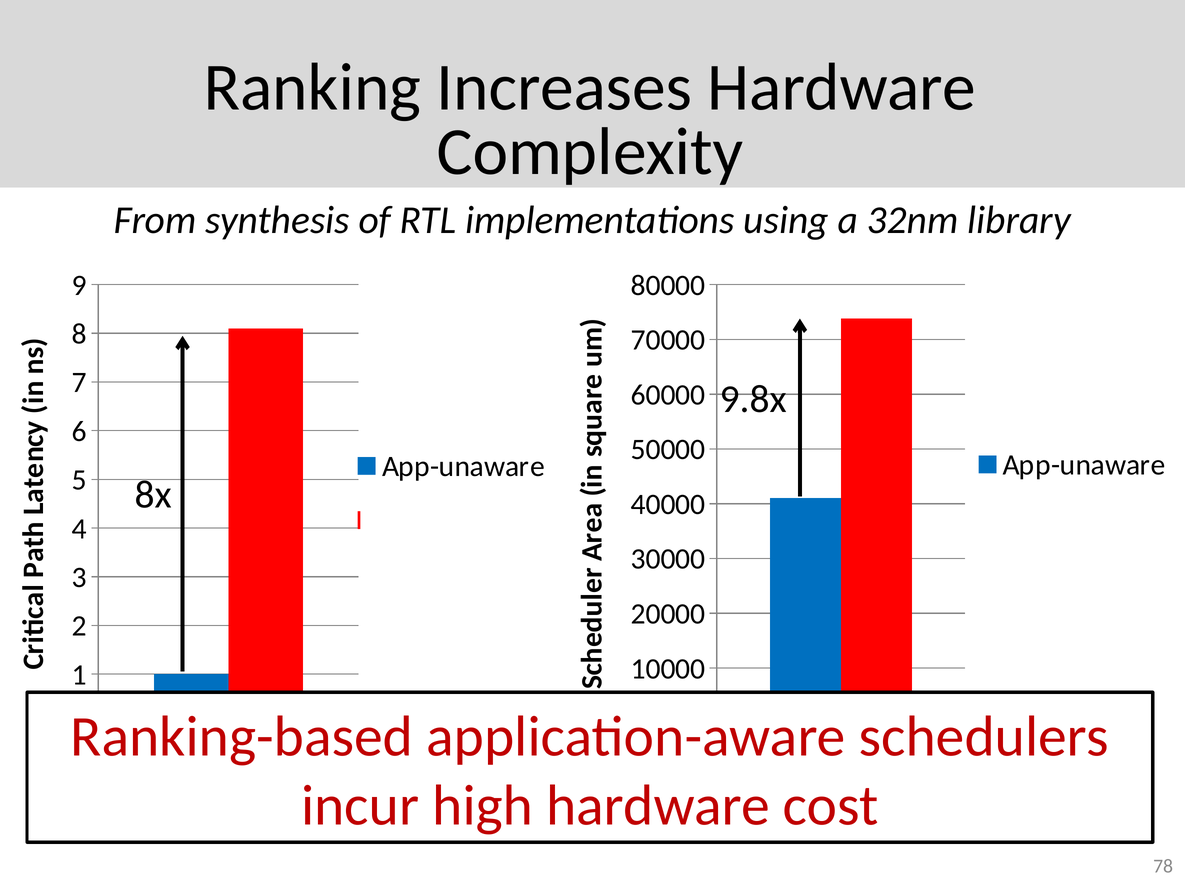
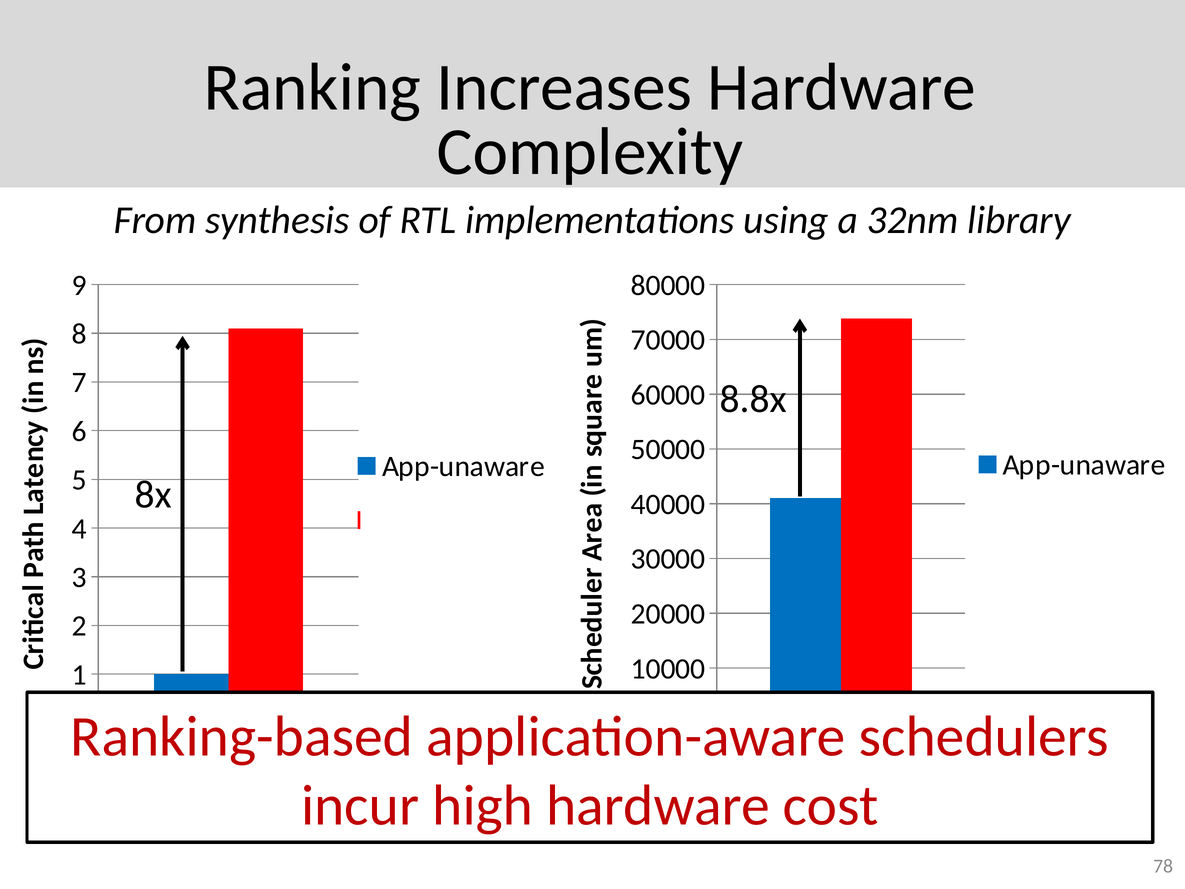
9.8x: 9.8x -> 8.8x
